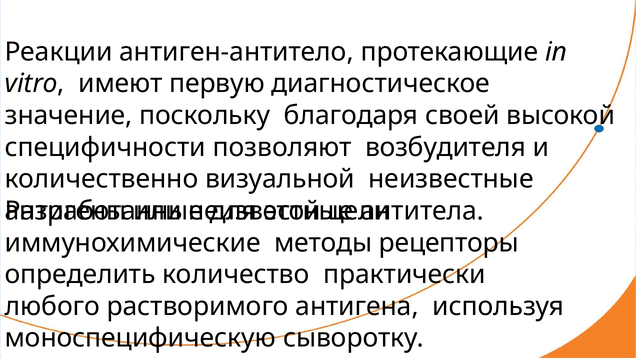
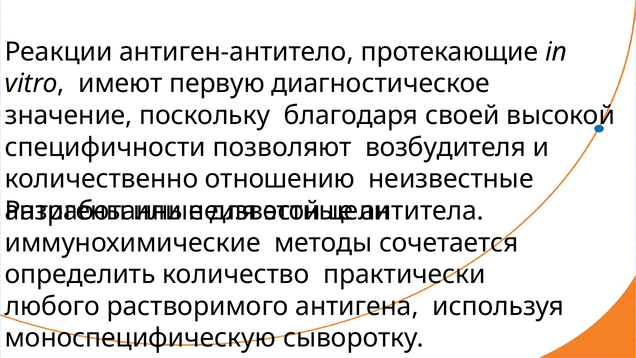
визуальной: визуальной -> отношению
рецепторы: рецепторы -> сочетается
